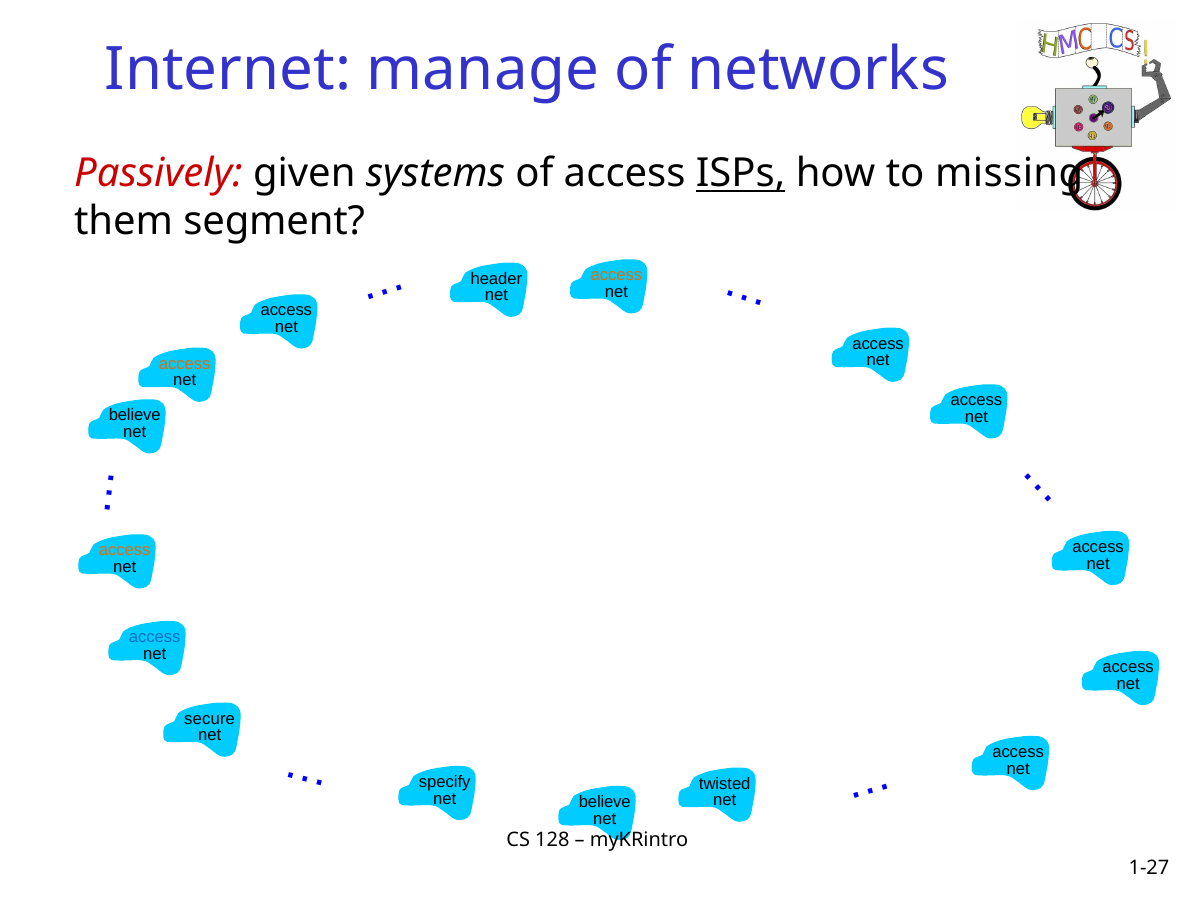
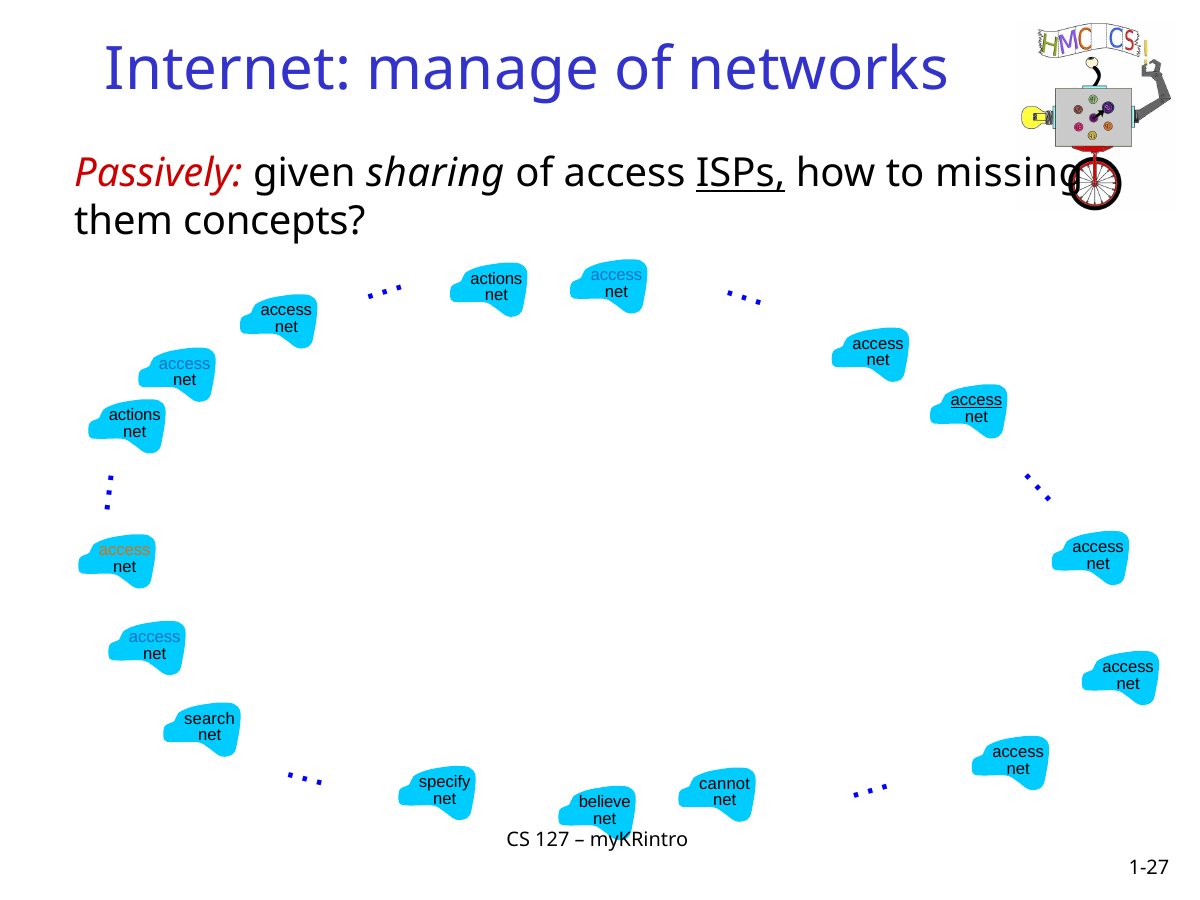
systems: systems -> sharing
segment: segment -> concepts
access at (616, 275) colour: orange -> blue
header at (496, 279): header -> actions
access at (185, 364) colour: orange -> blue
access at (976, 400) underline: none -> present
believe at (135, 415): believe -> actions
secure: secure -> search
twisted: twisted -> cannot
128: 128 -> 127
